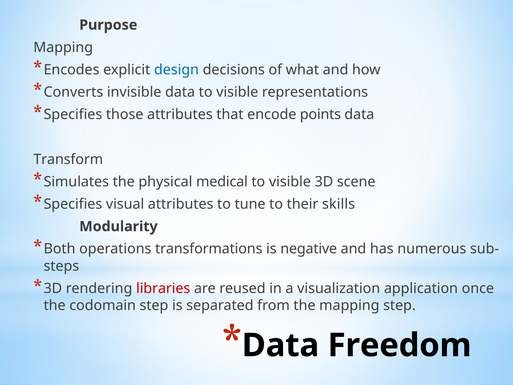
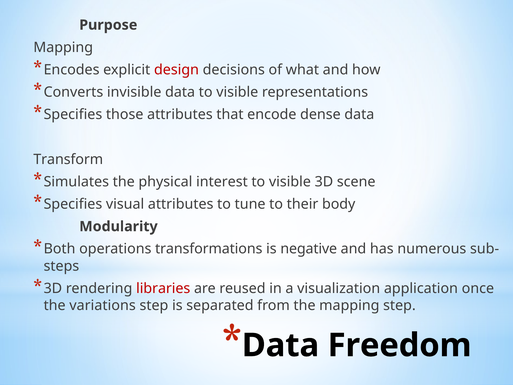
design colour: blue -> red
points: points -> dense
medical: medical -> interest
skills: skills -> body
codomain: codomain -> variations
